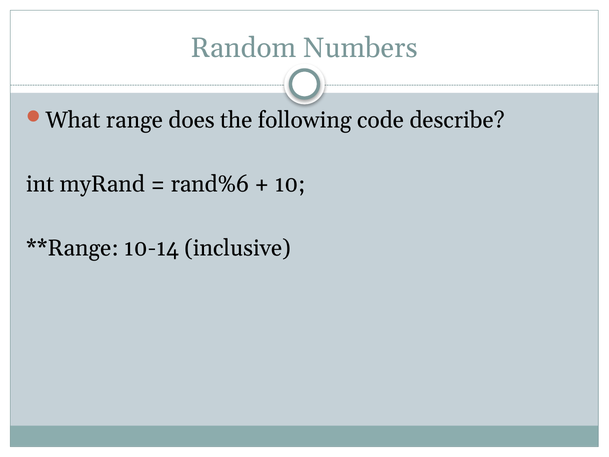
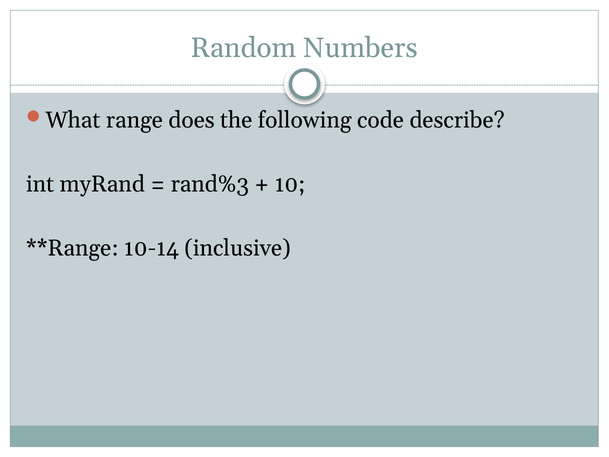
rand%6: rand%6 -> rand%3
